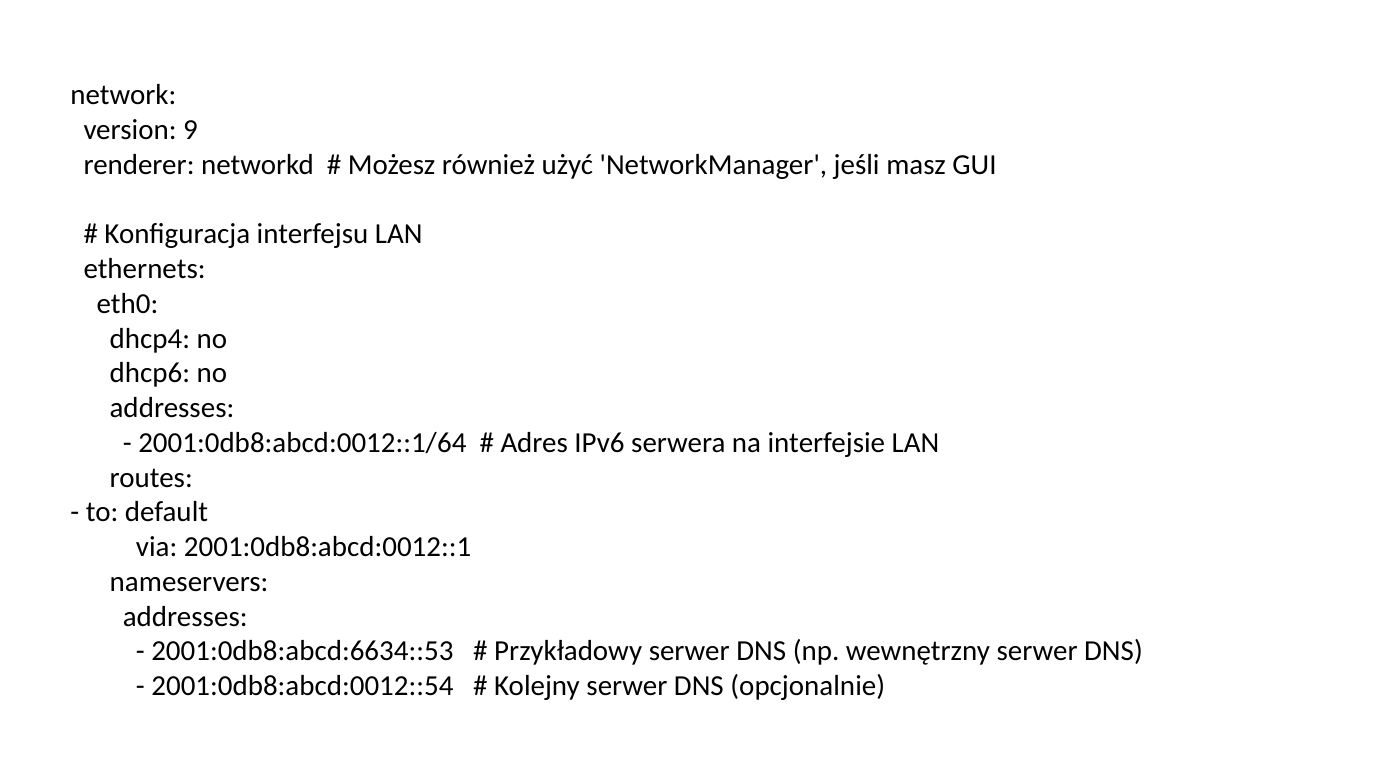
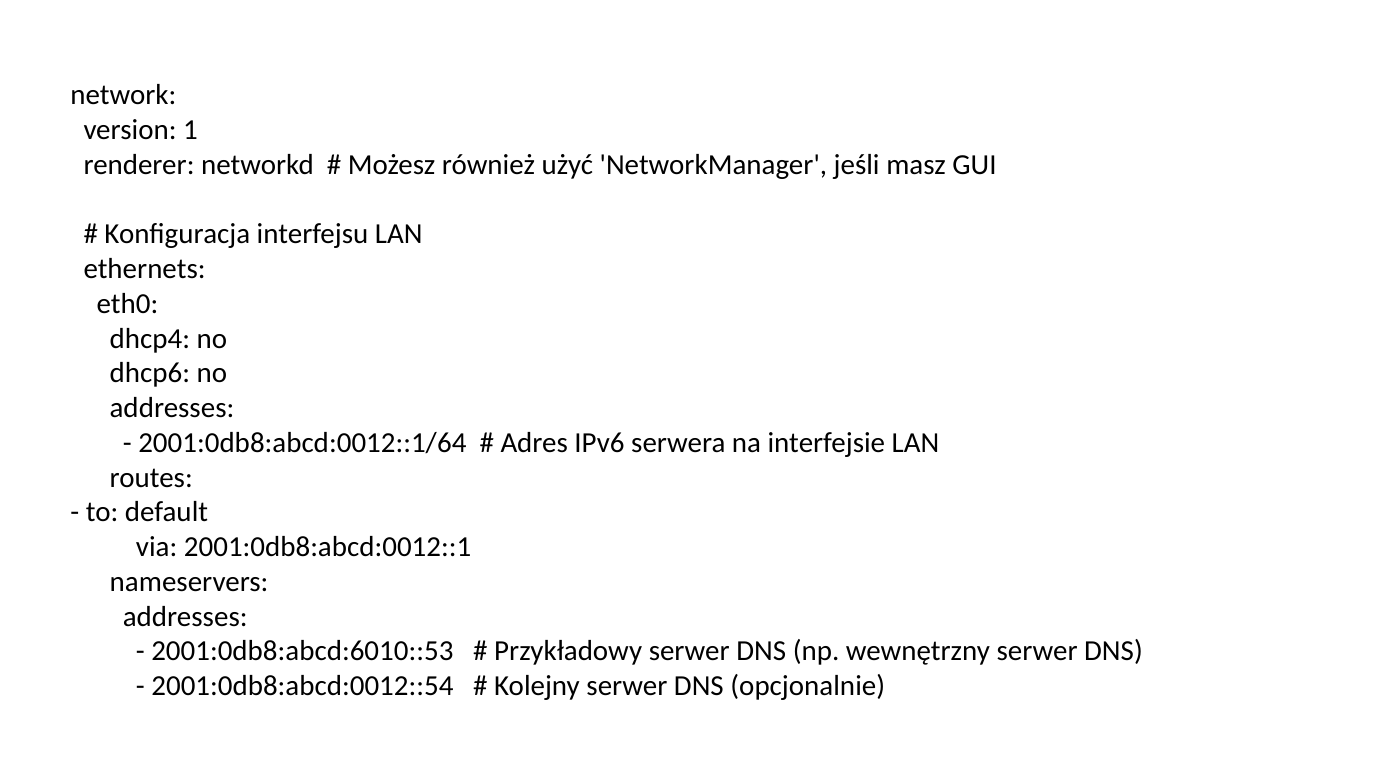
9: 9 -> 1
2001:0db8:abcd:6634::53: 2001:0db8:abcd:6634::53 -> 2001:0db8:abcd:6010::53
